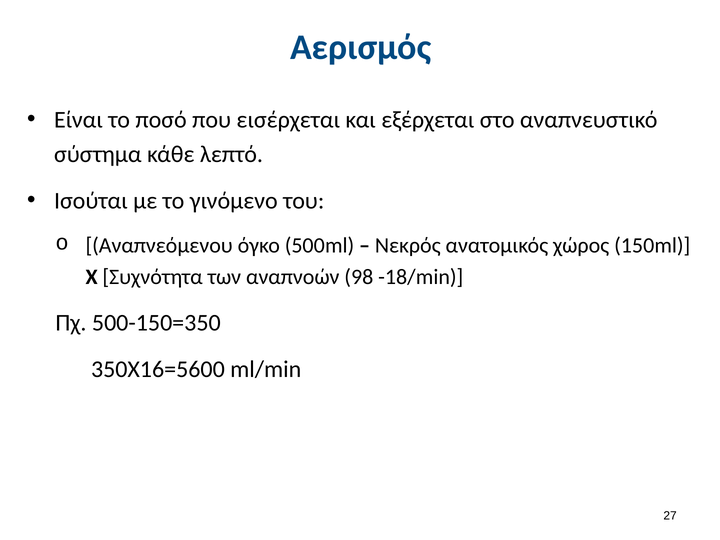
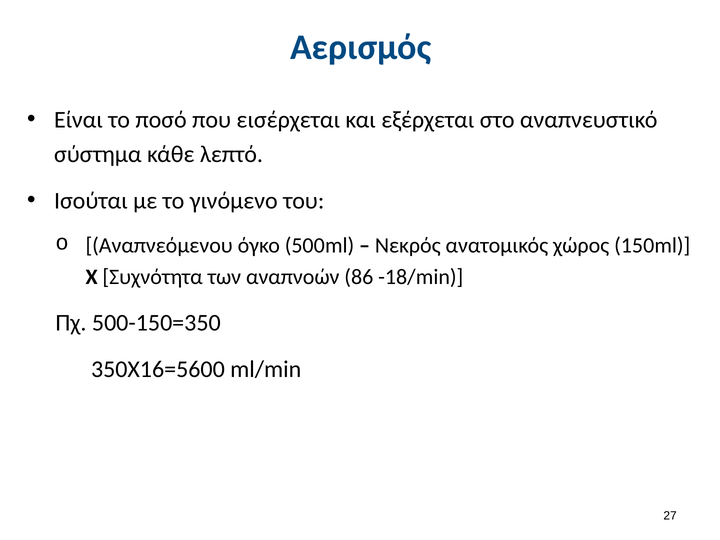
98: 98 -> 86
